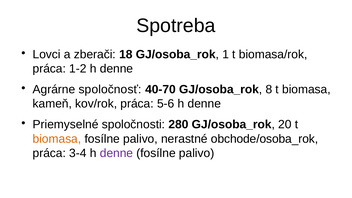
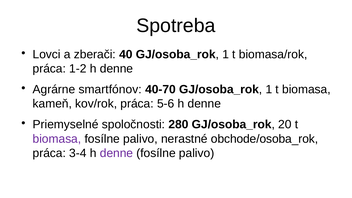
18: 18 -> 40
spoločnosť: spoločnosť -> smartfónov
40-70 GJ/osoba_rok 8: 8 -> 1
biomasa at (57, 139) colour: orange -> purple
